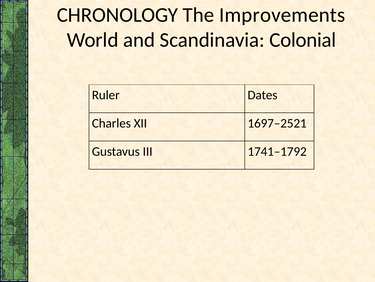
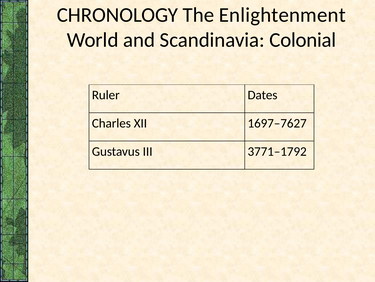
Improvements: Improvements -> Enlightenment
1697–2521: 1697–2521 -> 1697–7627
1741–1792: 1741–1792 -> 3771–1792
